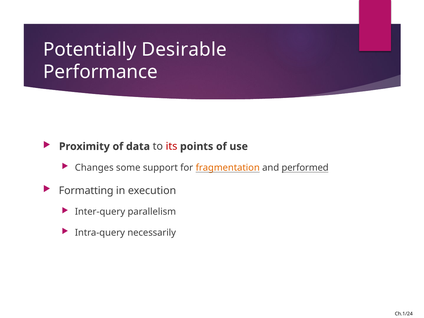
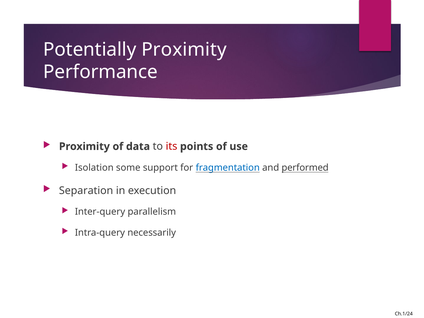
Potentially Desirable: Desirable -> Proximity
Changes: Changes -> Isolation
fragmentation colour: orange -> blue
Formatting: Formatting -> Separation
